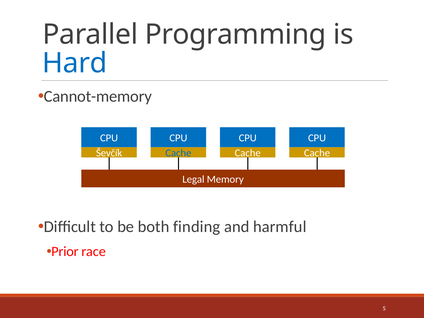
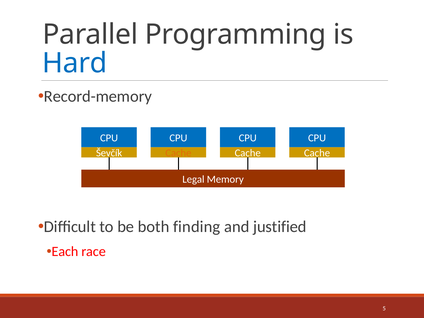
Cannot-memory: Cannot-memory -> Record-memory
Cache at (178, 153) colour: blue -> orange
harmful: harmful -> justified
Prior: Prior -> Each
